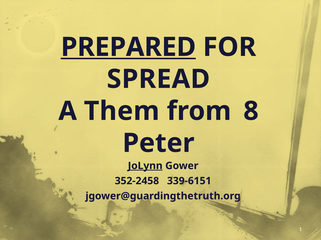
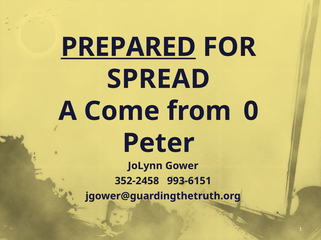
Them: Them -> Come
8: 8 -> 0
JoLynn underline: present -> none
339-6151: 339-6151 -> 993-6151
